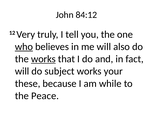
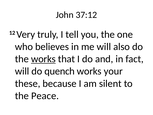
84:12: 84:12 -> 37:12
who underline: present -> none
subject: subject -> quench
while: while -> silent
